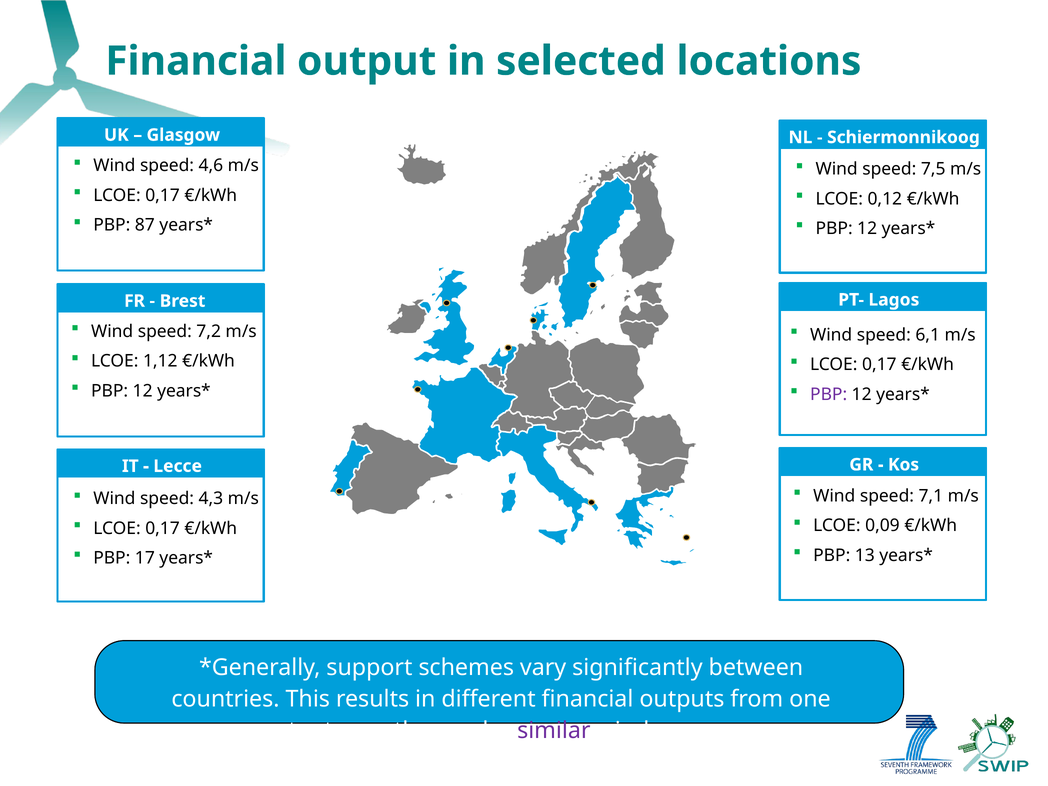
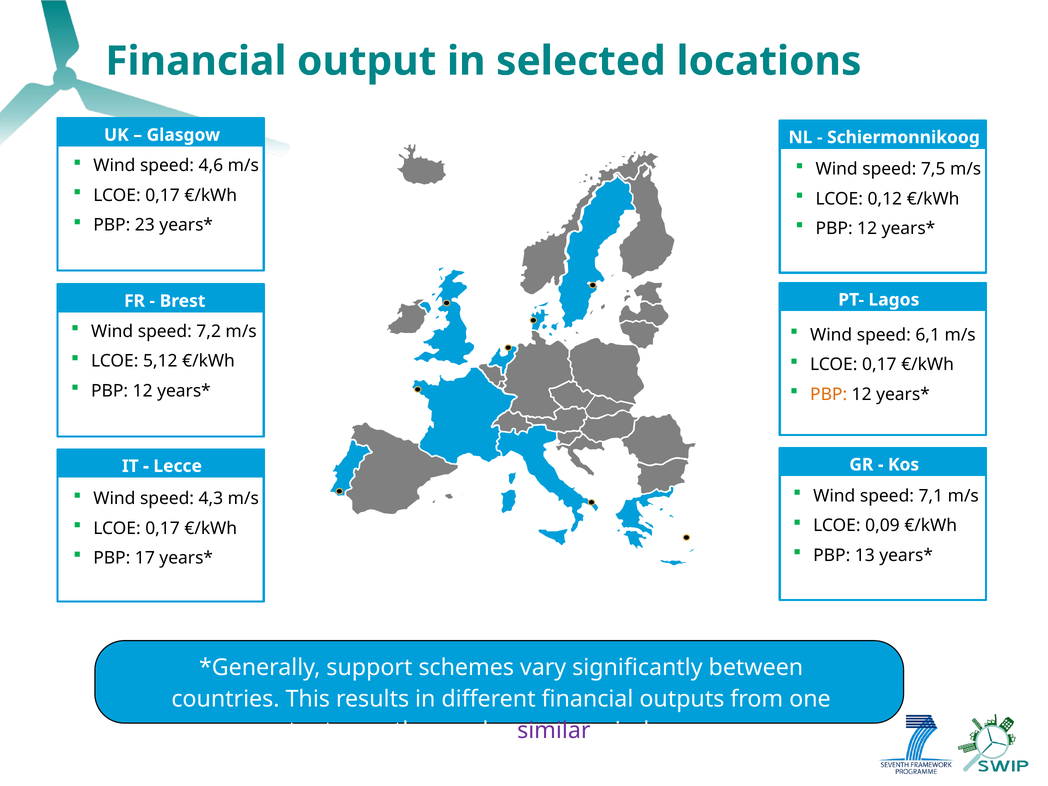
87: 87 -> 23
1,12: 1,12 -> 5,12
PBP at (829, 394) colour: purple -> orange
